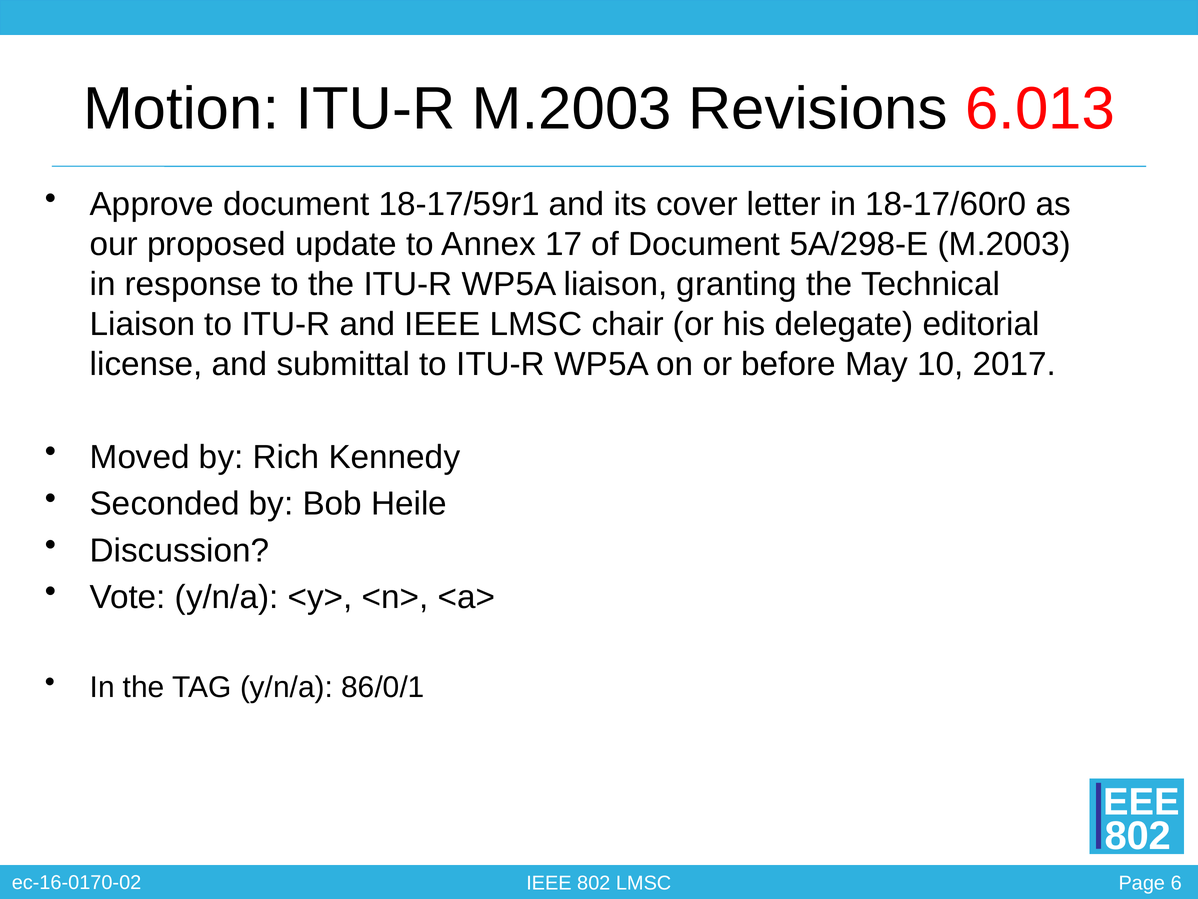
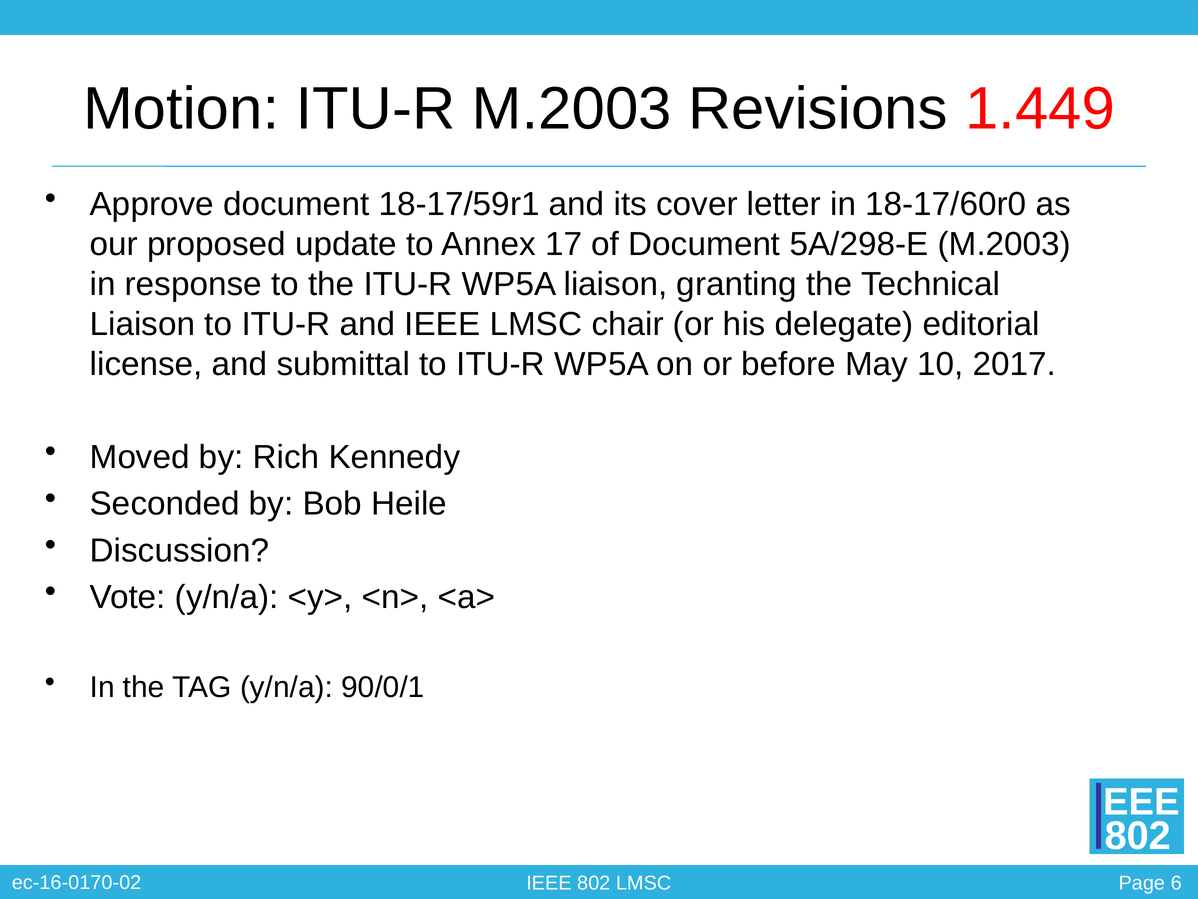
6.013: 6.013 -> 1.449
86/0/1: 86/0/1 -> 90/0/1
